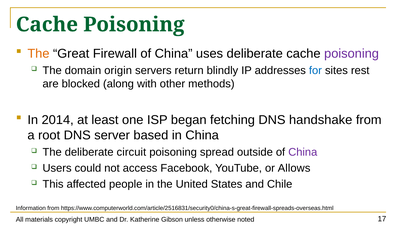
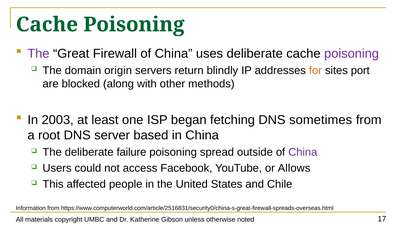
The at (38, 54) colour: orange -> purple
for colour: blue -> orange
rest: rest -> port
2014: 2014 -> 2003
handshake: handshake -> sometimes
circuit: circuit -> failure
